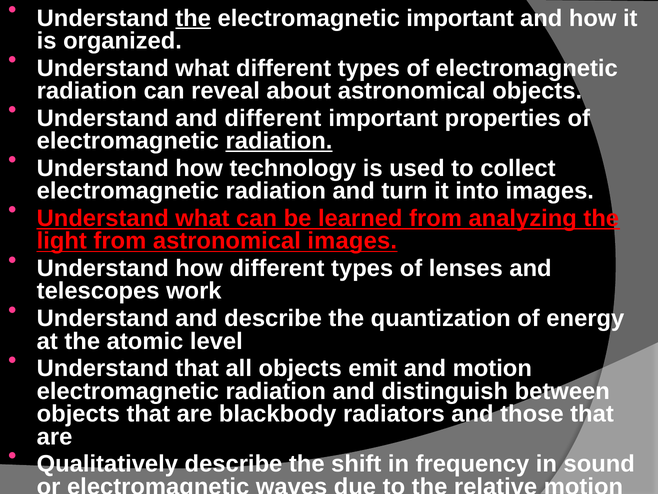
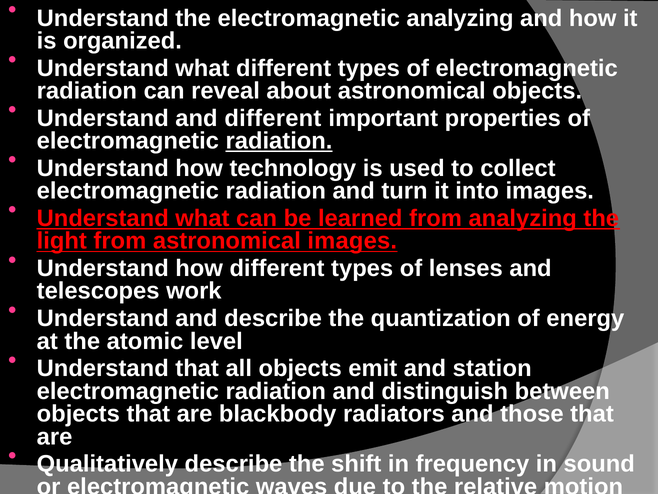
the at (193, 18) underline: present -> none
electromagnetic important: important -> analyzing
and motion: motion -> station
